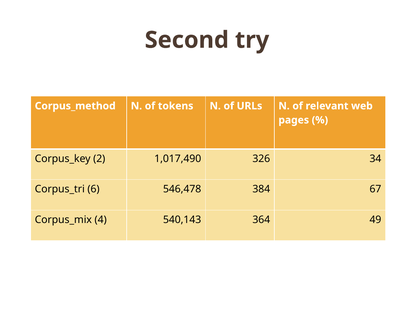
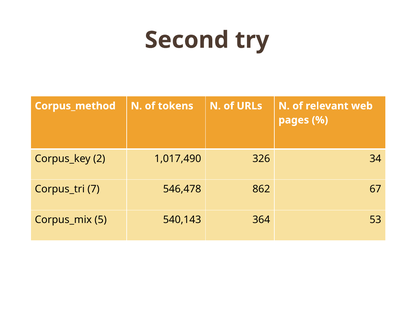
6: 6 -> 7
384: 384 -> 862
4: 4 -> 5
49: 49 -> 53
